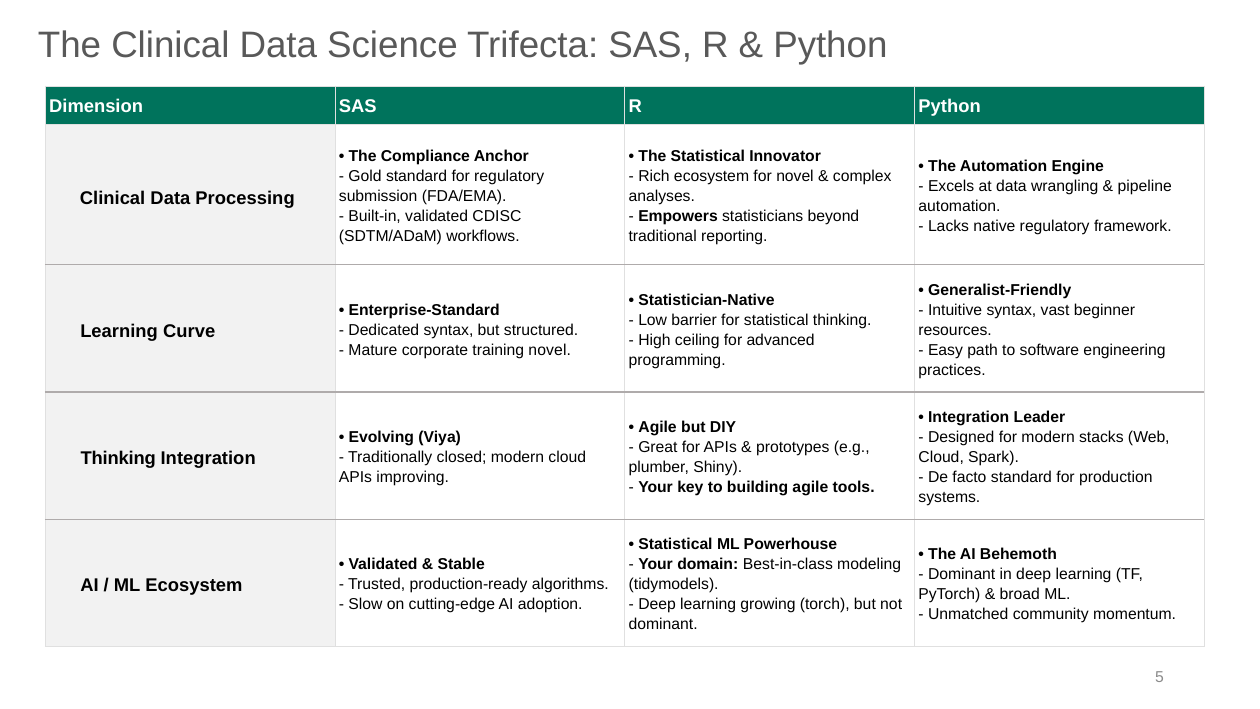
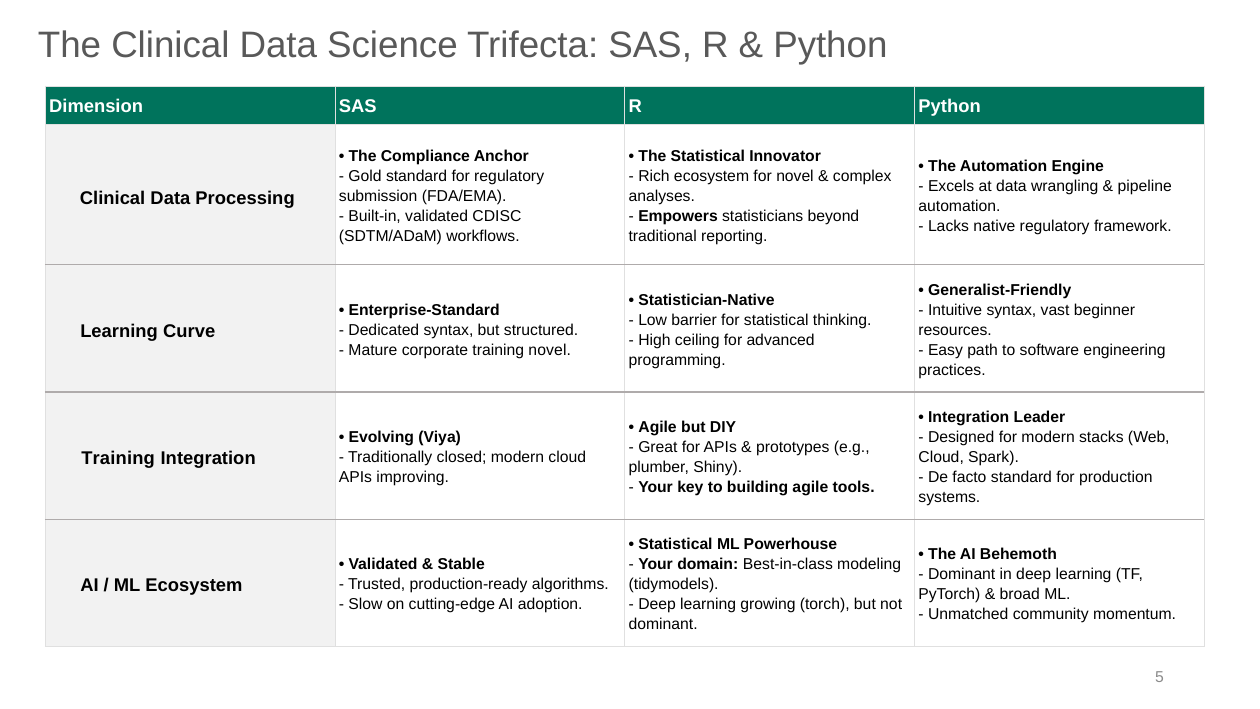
Thinking at (118, 458): Thinking -> Training
